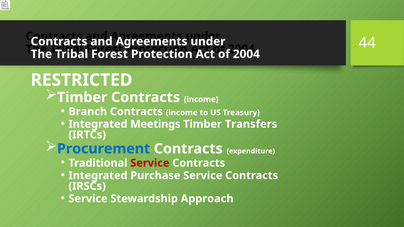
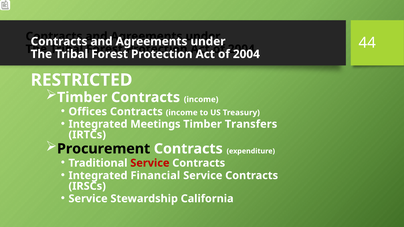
Branch: Branch -> Offices
Procurement colour: blue -> black
Purchase: Purchase -> Financial
Approach: Approach -> California
